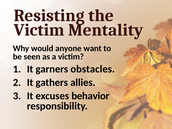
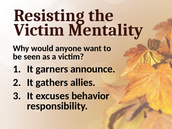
obstacles: obstacles -> announce
